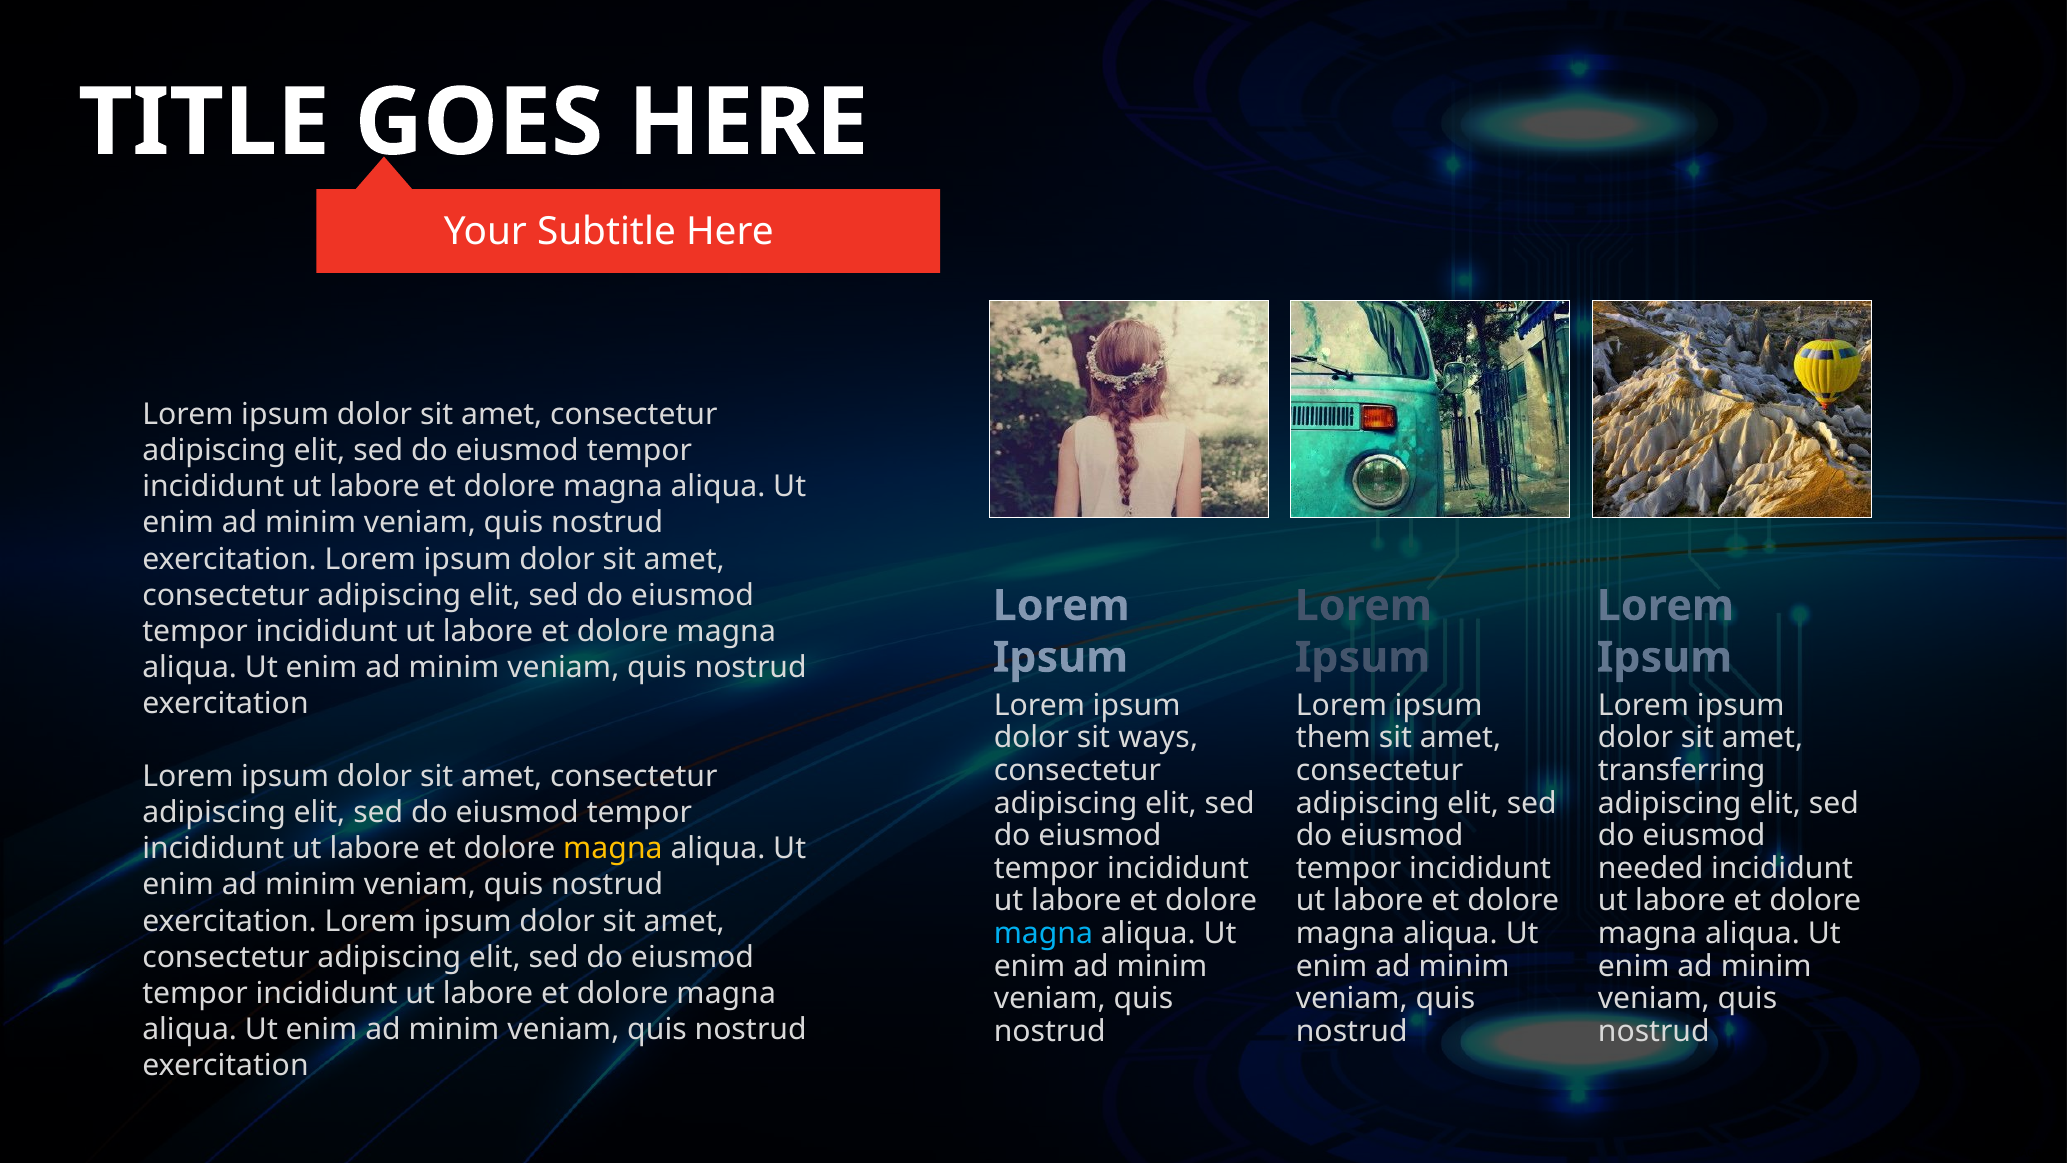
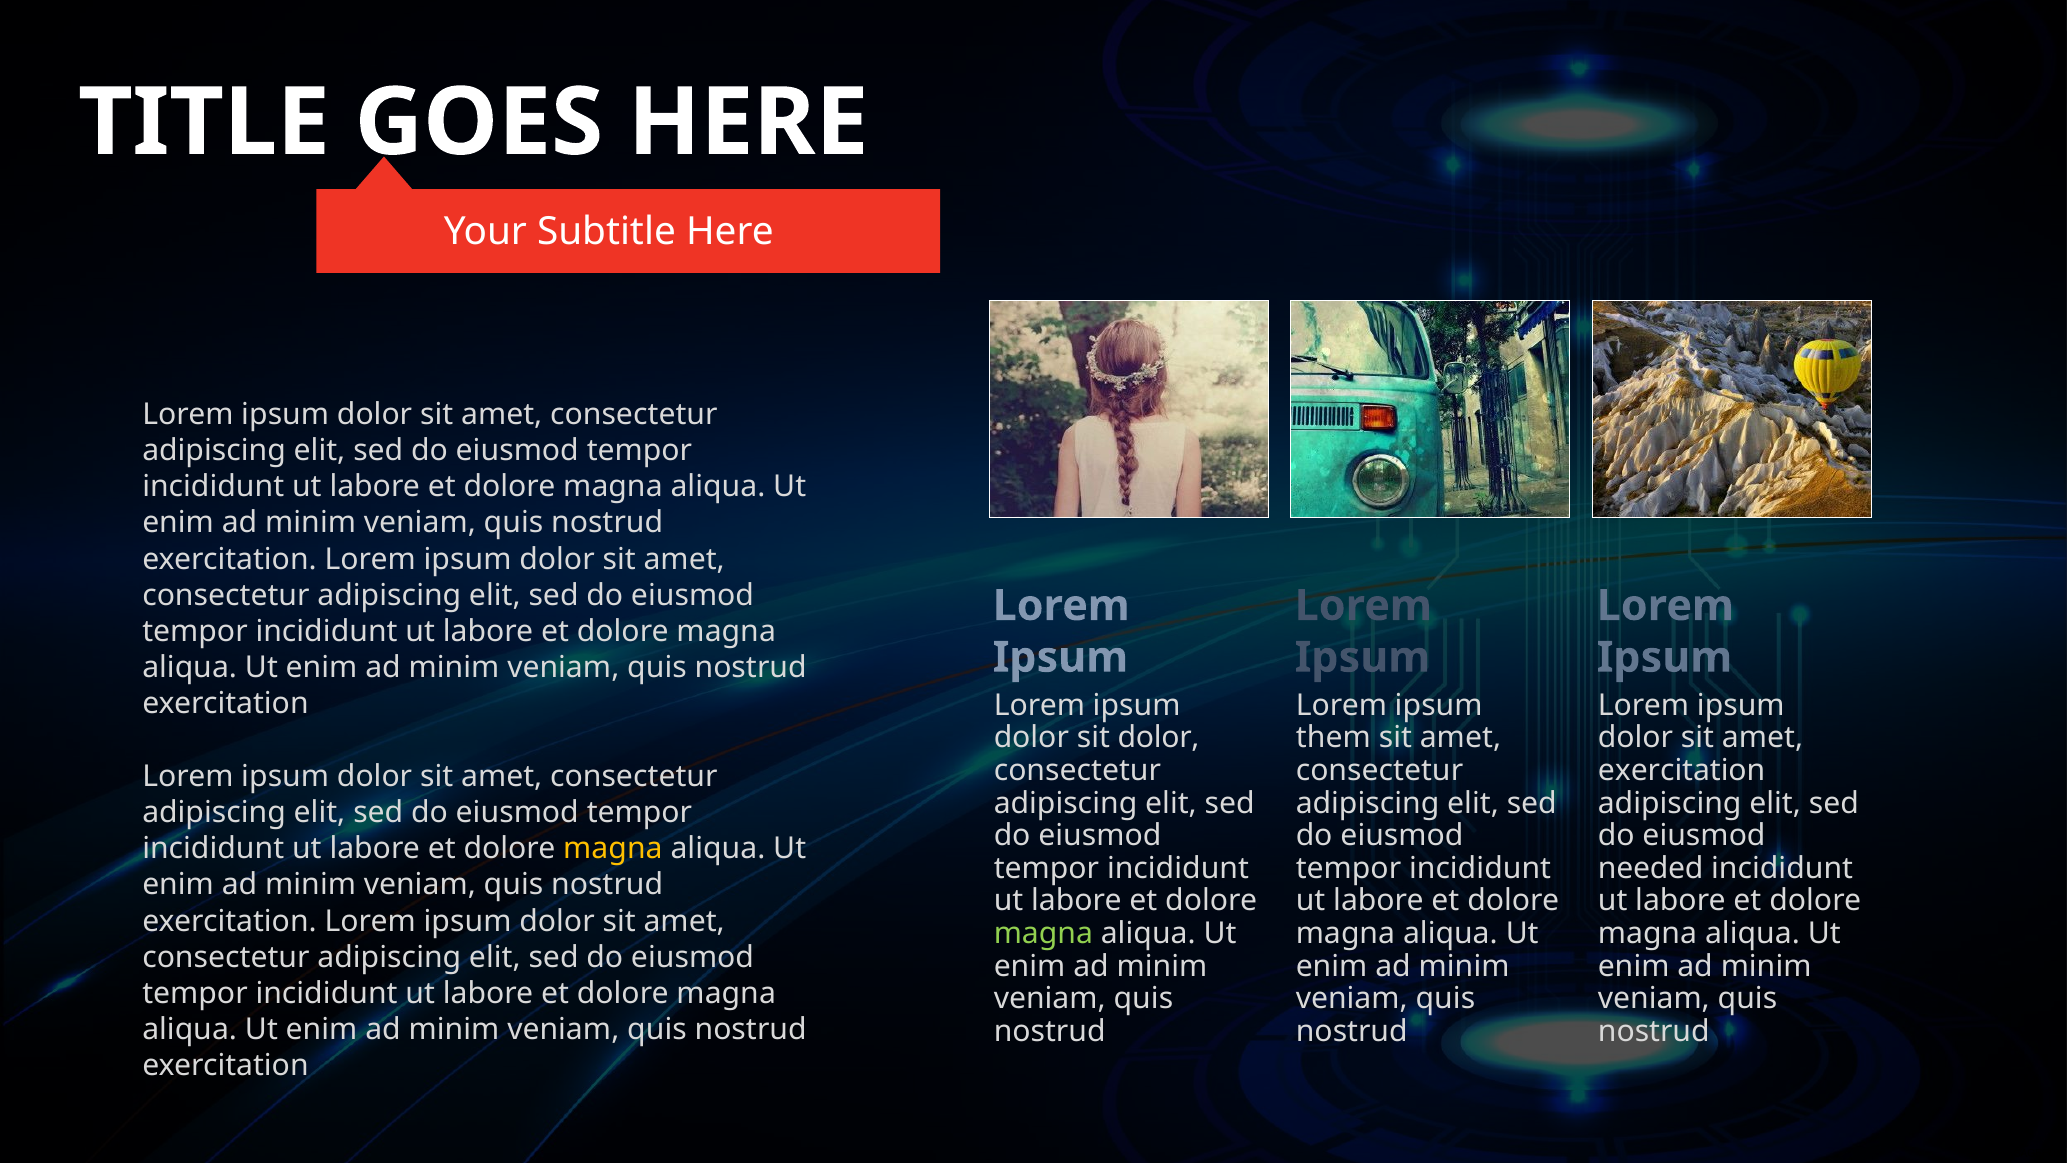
sit ways: ways -> dolor
transferring at (1682, 770): transferring -> exercitation
magna at (1043, 933) colour: light blue -> light green
